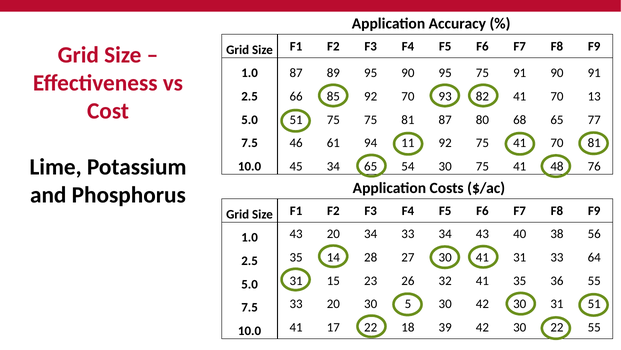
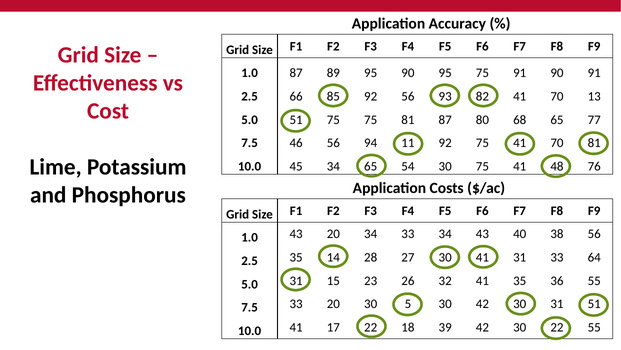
92 70: 70 -> 56
46 61: 61 -> 56
